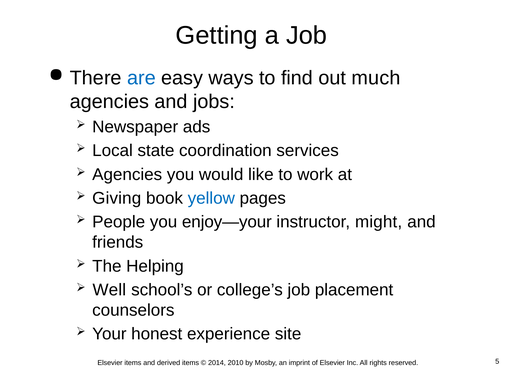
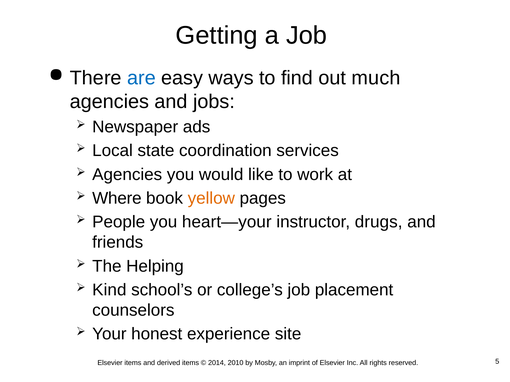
Giving: Giving -> Where
yellow colour: blue -> orange
enjoy—your: enjoy—your -> heart—your
might: might -> drugs
Well: Well -> Kind
